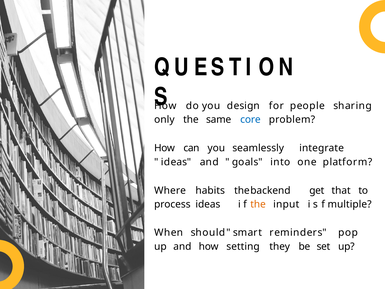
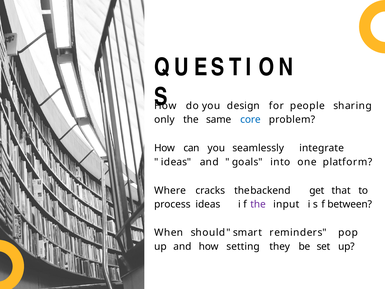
habits: habits -> cracks
the at (258, 204) colour: orange -> purple
multiple: multiple -> between
